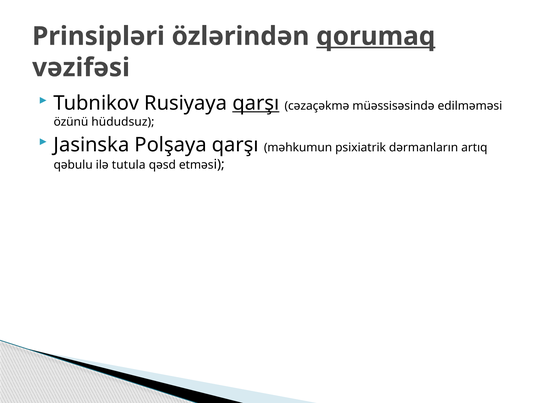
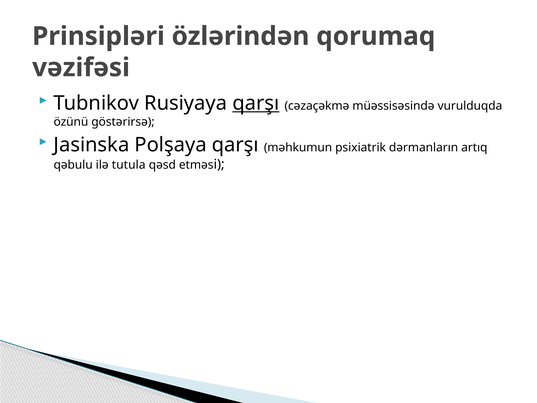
qorumaq underline: present -> none
edilməməsi: edilməməsi -> vurulduqda
hüdudsuz: hüdudsuz -> göstərirsə
